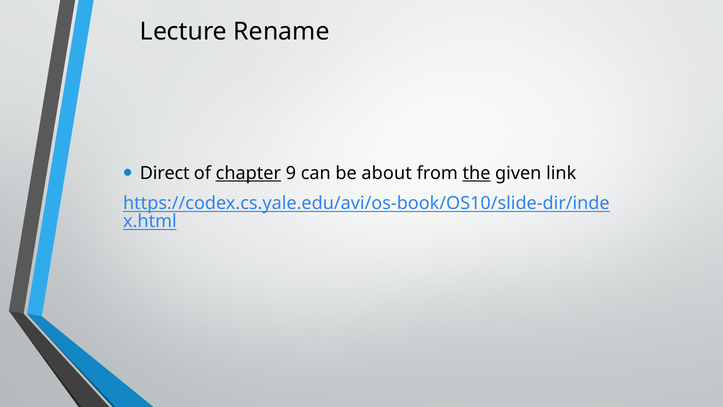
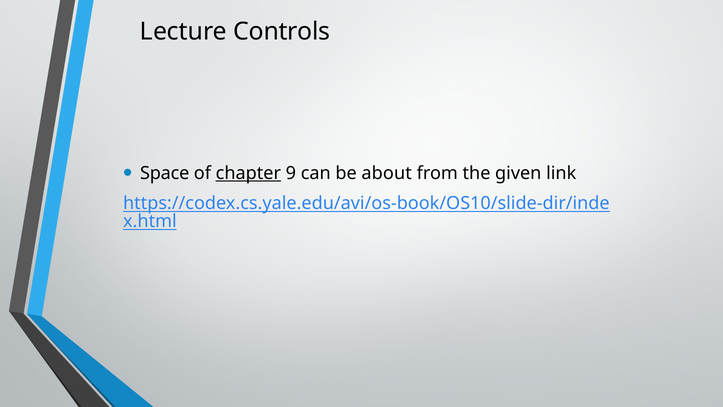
Rename: Rename -> Controls
Direct: Direct -> Space
the underline: present -> none
